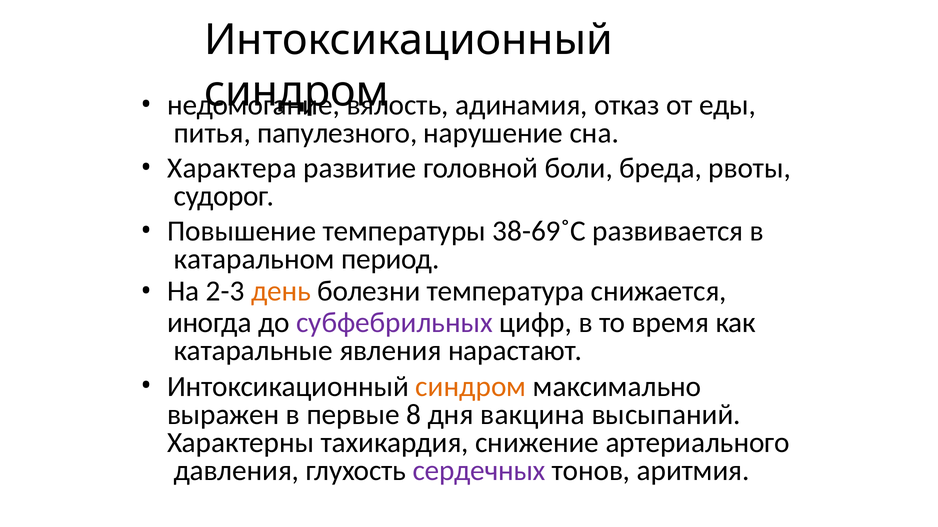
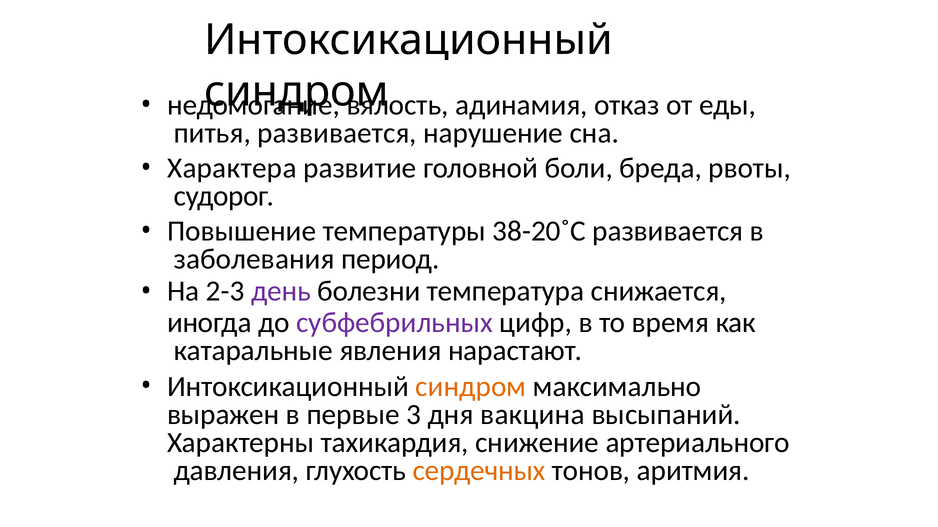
питья папулезного: папулезного -> развивается
38-69˚С: 38-69˚С -> 38-20˚С
катаральном: катаральном -> заболевания
день colour: orange -> purple
8: 8 -> 3
сердечных colour: purple -> orange
